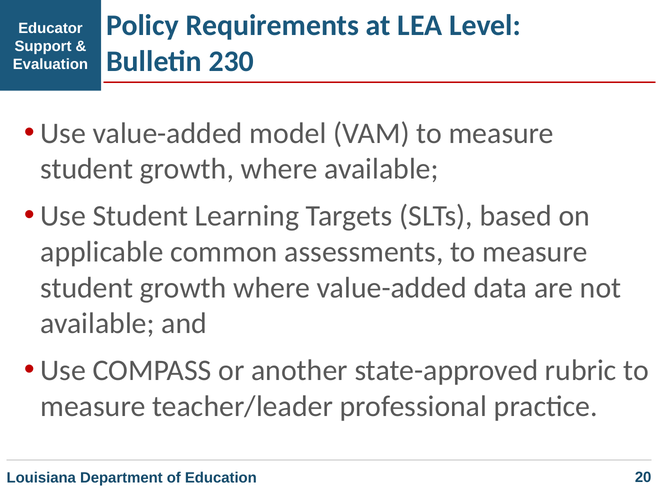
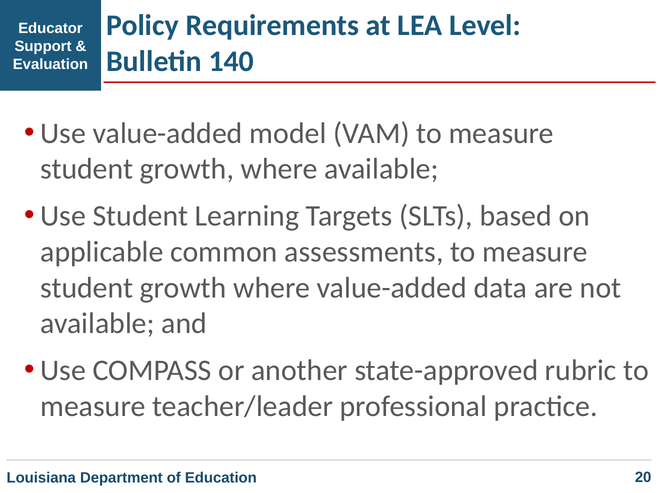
230: 230 -> 140
